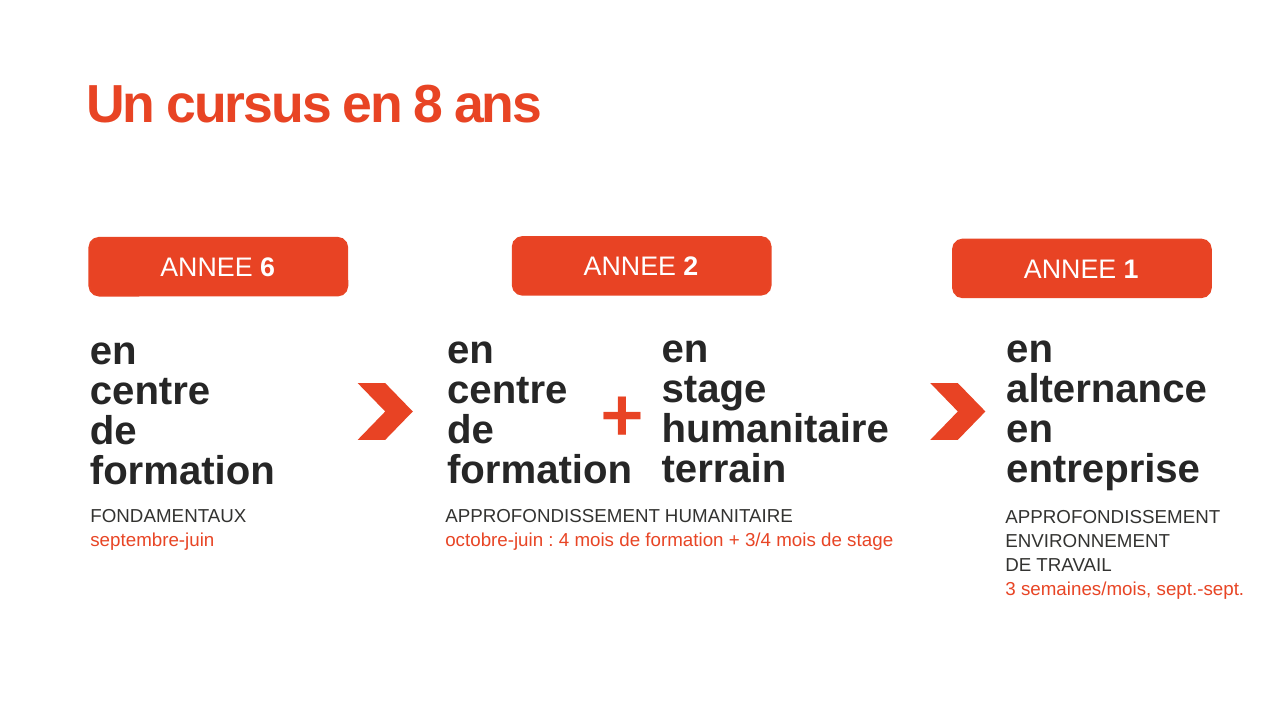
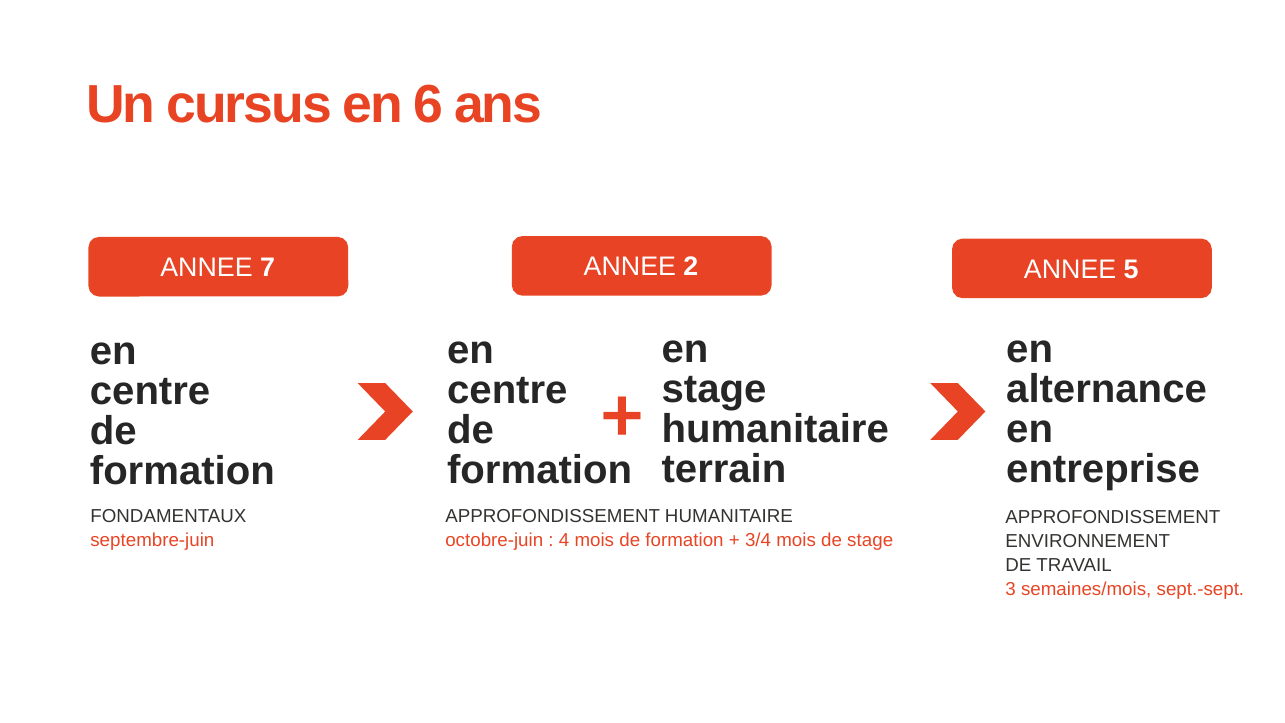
8: 8 -> 6
6: 6 -> 7
1: 1 -> 5
